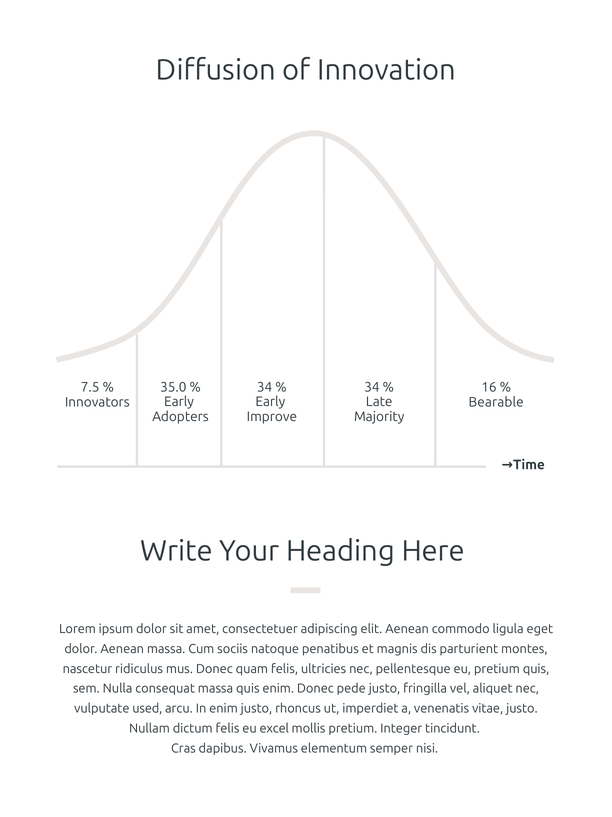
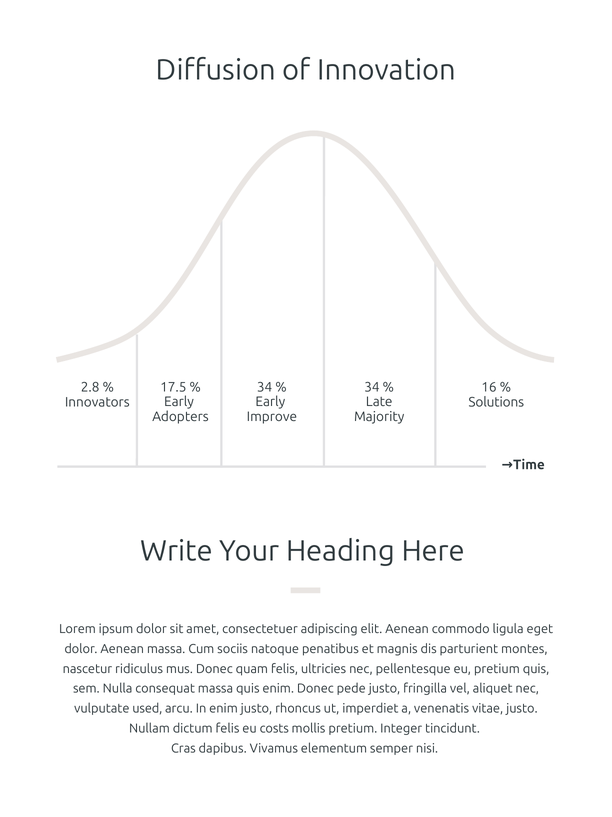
35.0: 35.0 -> 17.5
7.5: 7.5 -> 2.8
Bearable: Bearable -> Solutions
excel: excel -> costs
